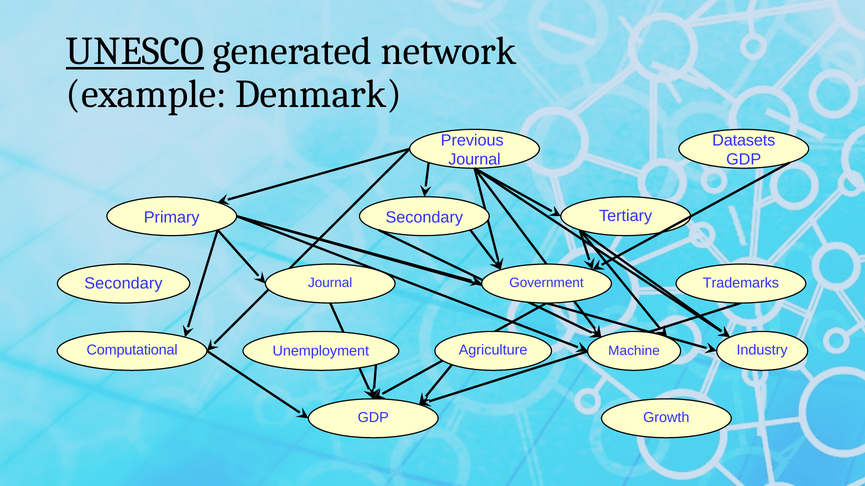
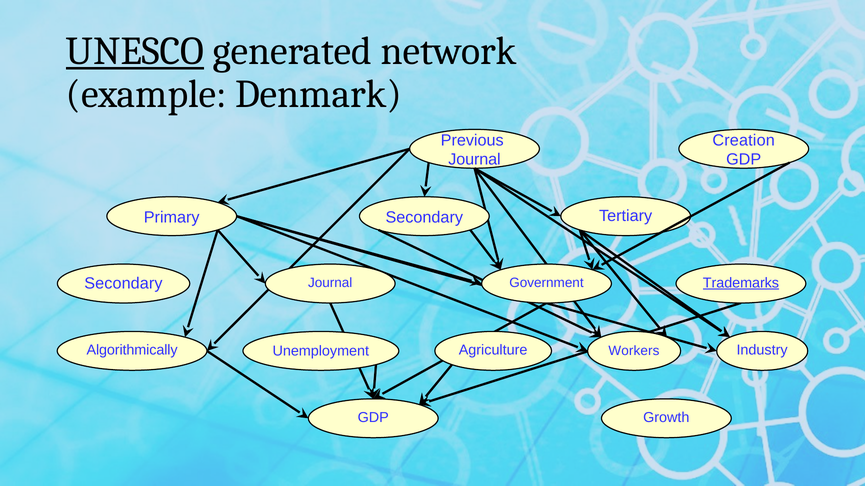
Datasets: Datasets -> Creation
Trademarks underline: none -> present
Computational: Computational -> Algorithmically
Machine: Machine -> Workers
